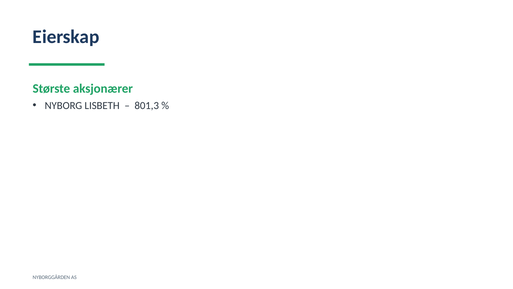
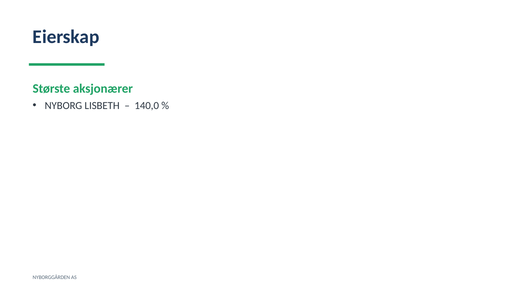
801,3: 801,3 -> 140,0
